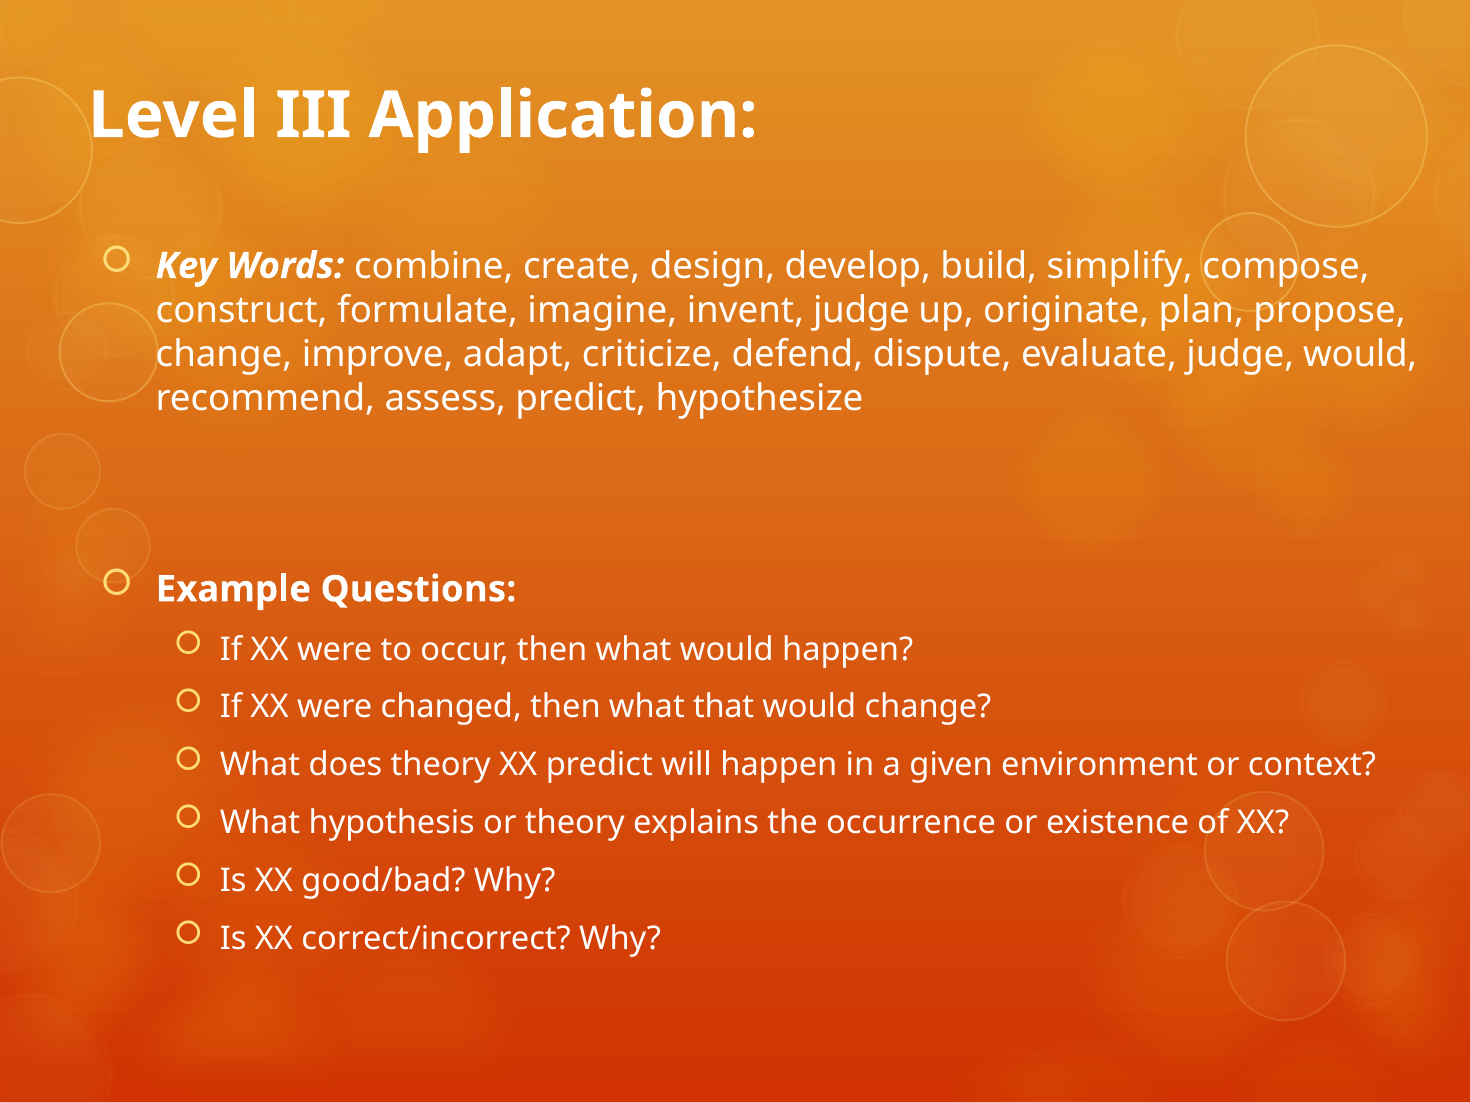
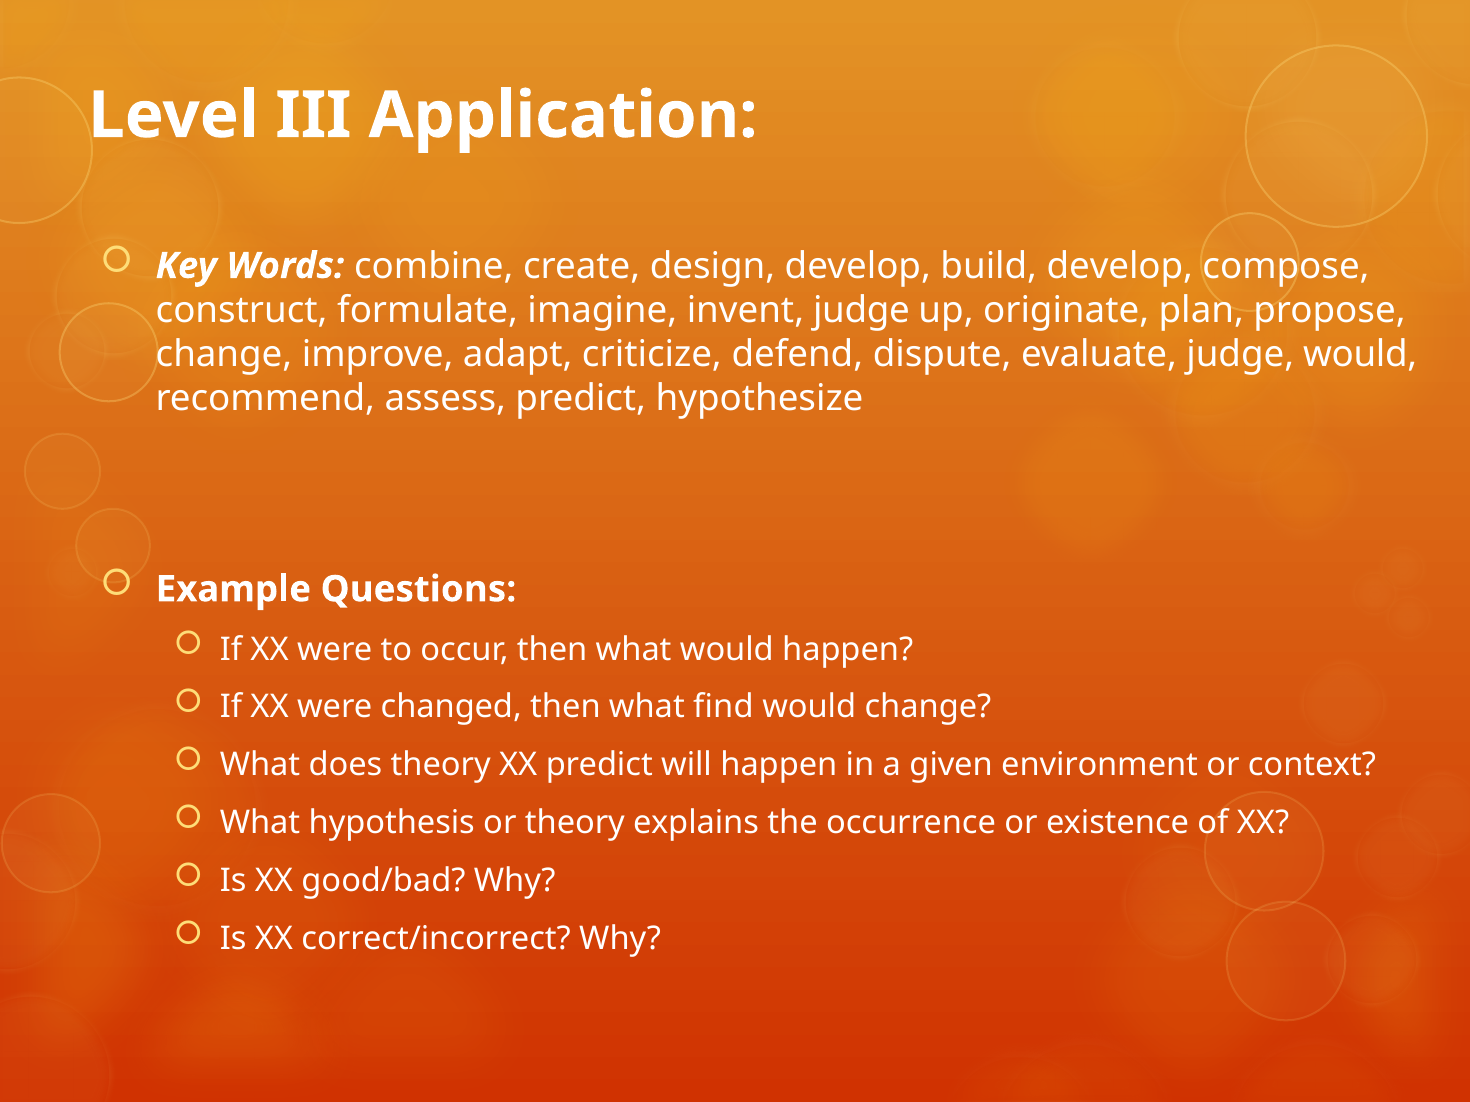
build simplify: simplify -> develop
that: that -> find
